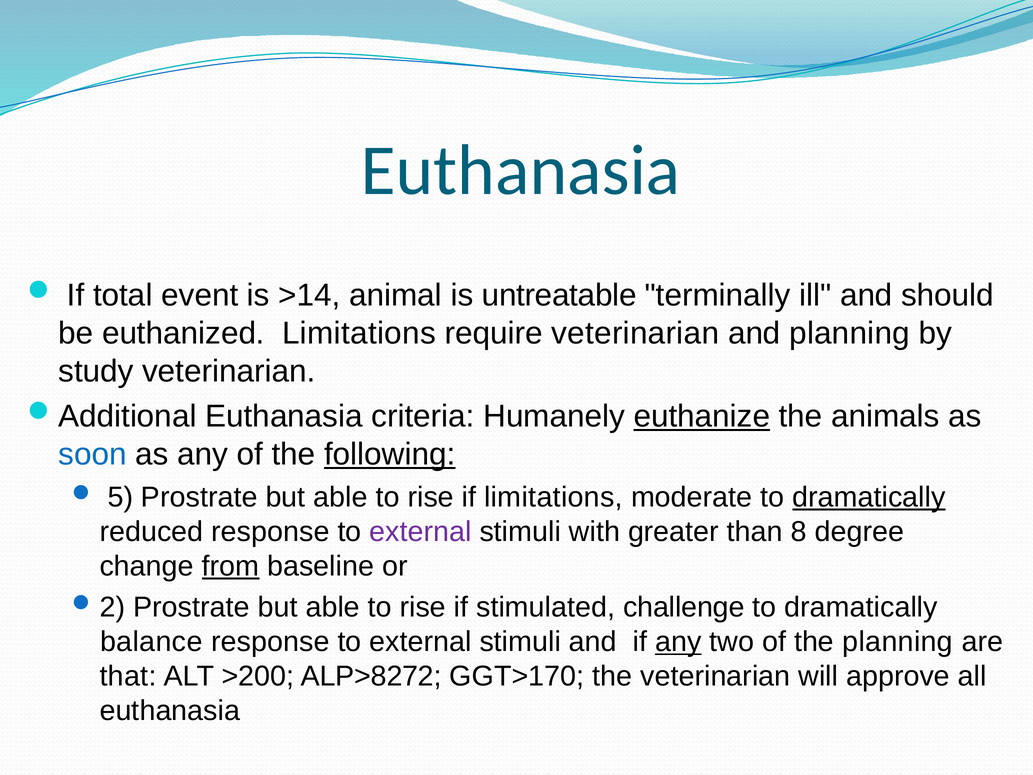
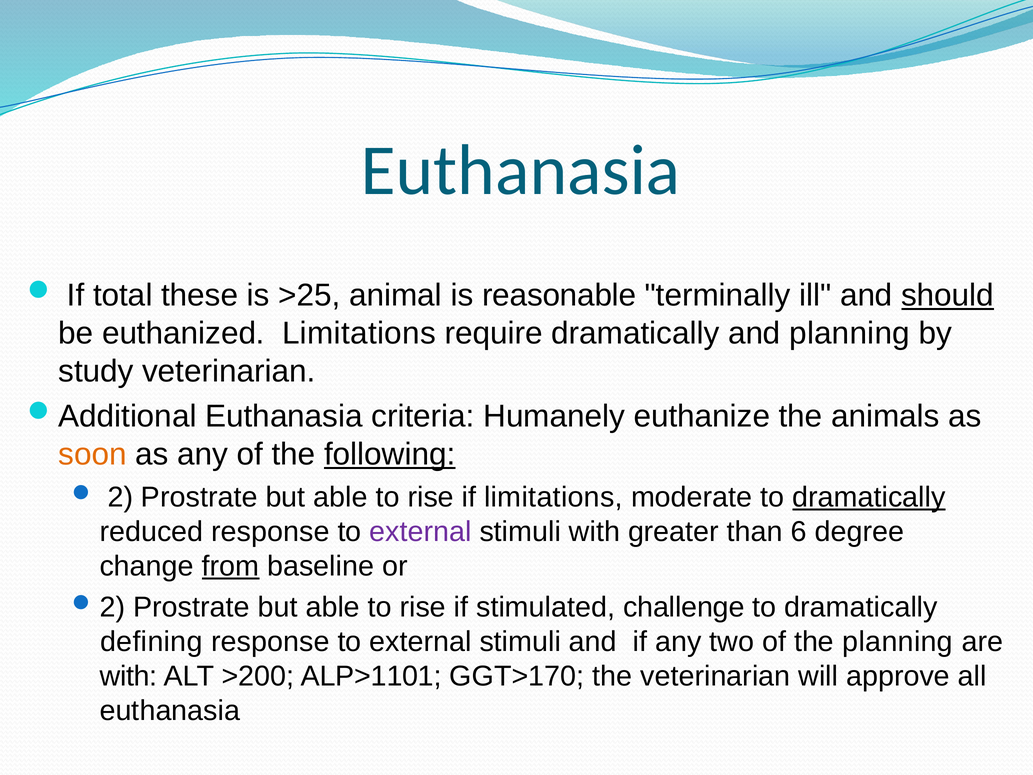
event: event -> these
>14: >14 -> >25
untreatable: untreatable -> reasonable
should underline: none -> present
require veterinarian: veterinarian -> dramatically
euthanize underline: present -> none
soon colour: blue -> orange
5: 5 -> 2
8: 8 -> 6
balance: balance -> defining
any at (678, 642) underline: present -> none
that at (128, 676): that -> with
ALP>8272: ALP>8272 -> ALP>1101
